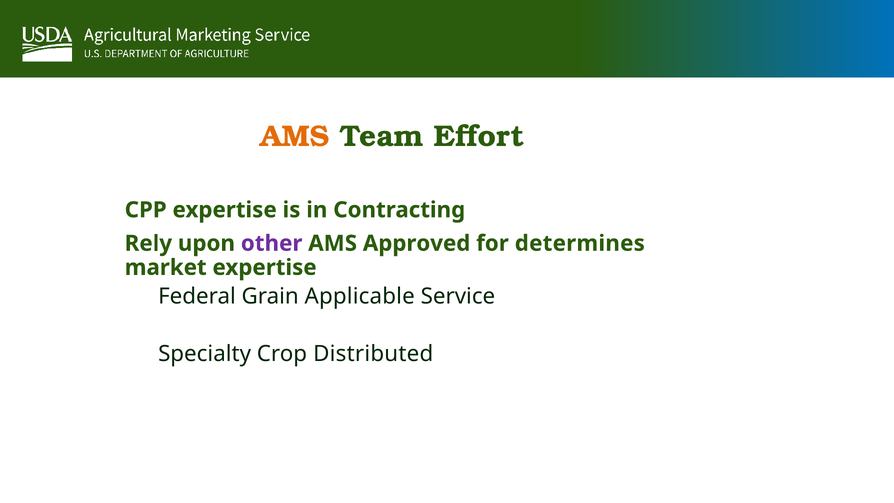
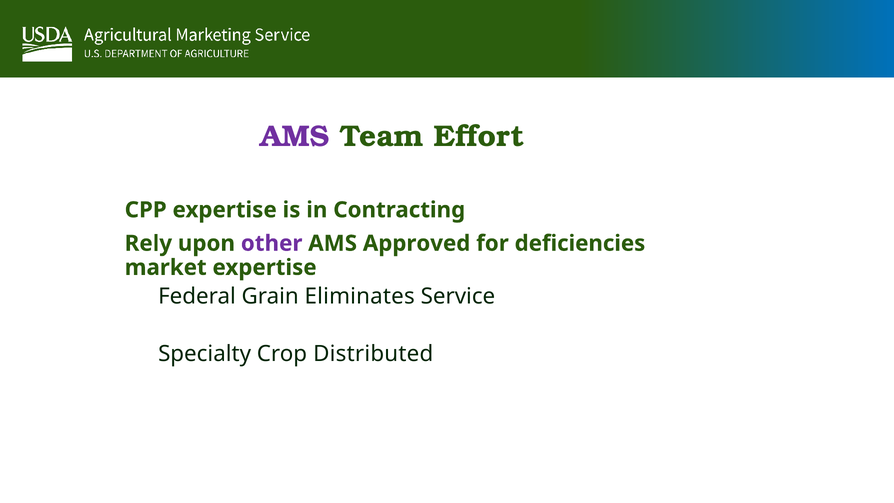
AMS at (295, 136) colour: orange -> purple
determines: determines -> deficiencies
Applicable: Applicable -> Eliminates
